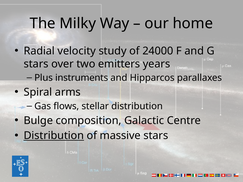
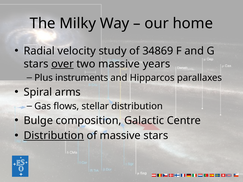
24000: 24000 -> 34869
over underline: none -> present
two emitters: emitters -> massive
